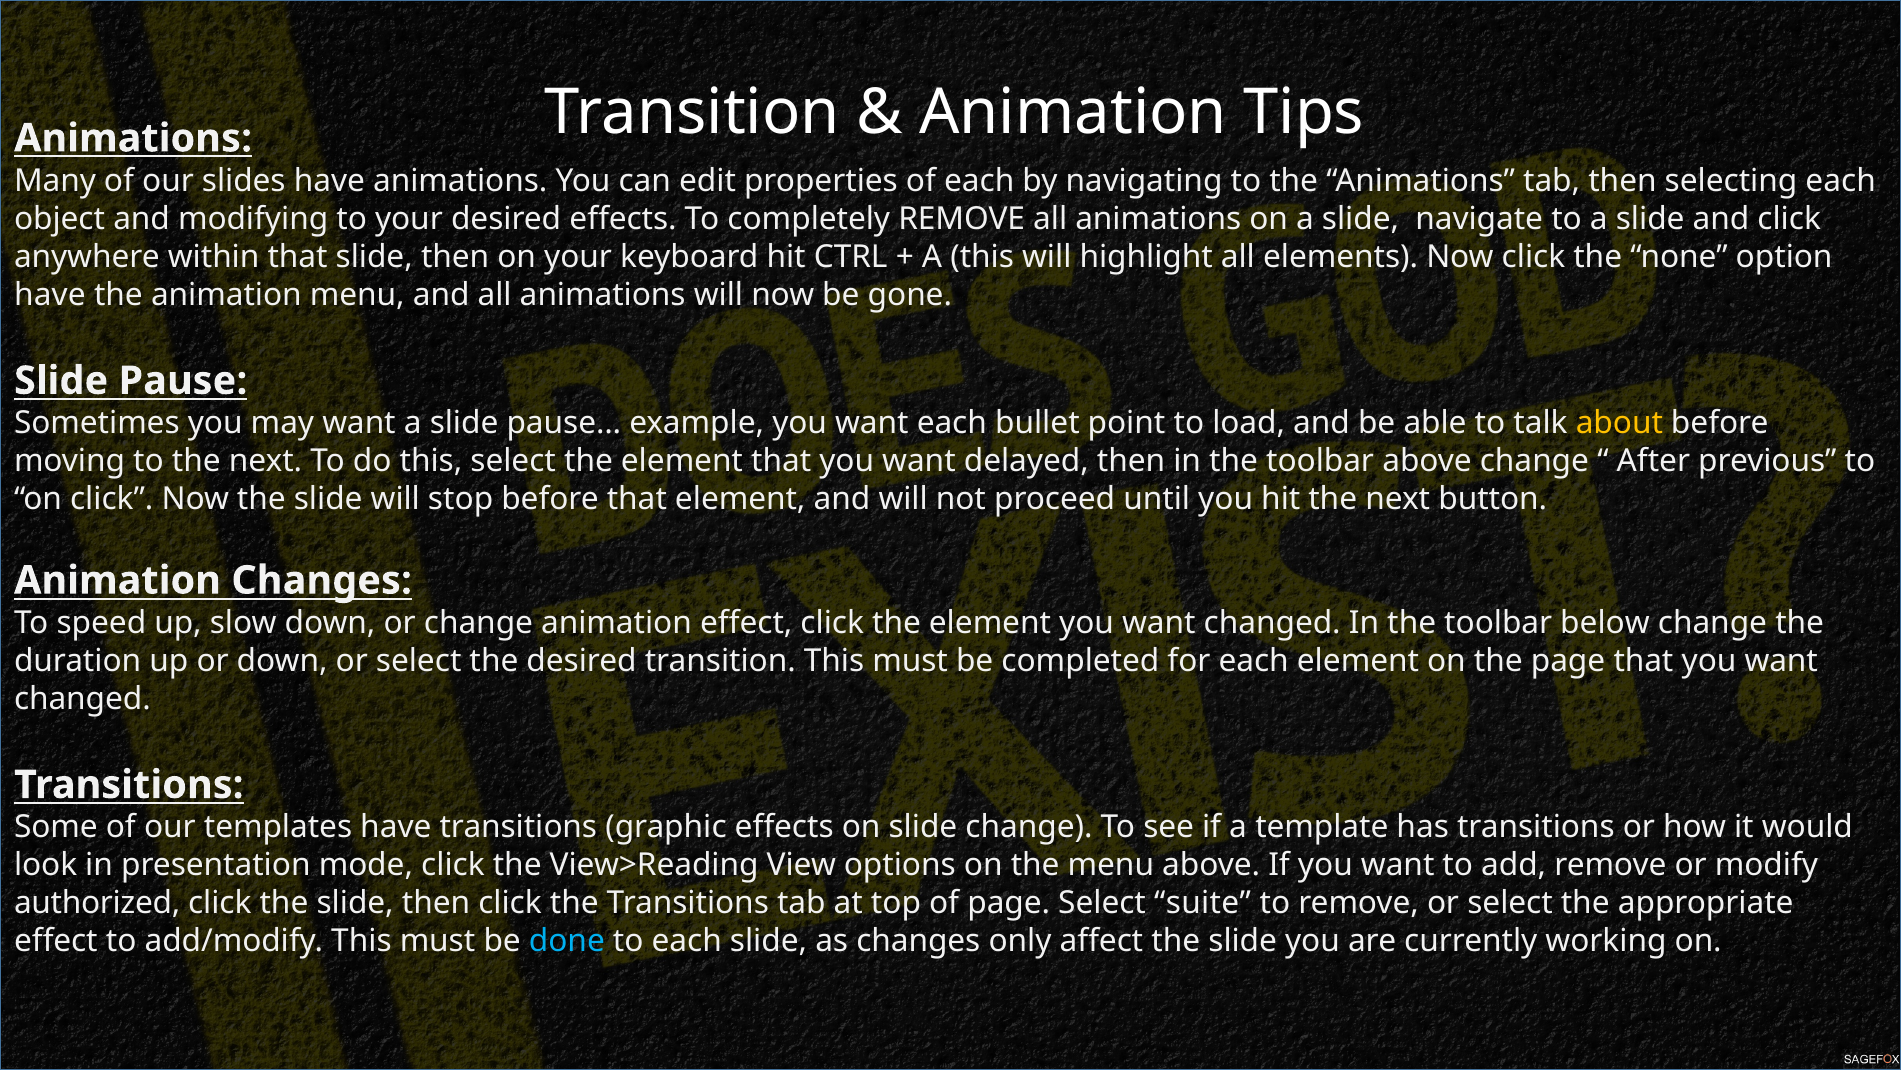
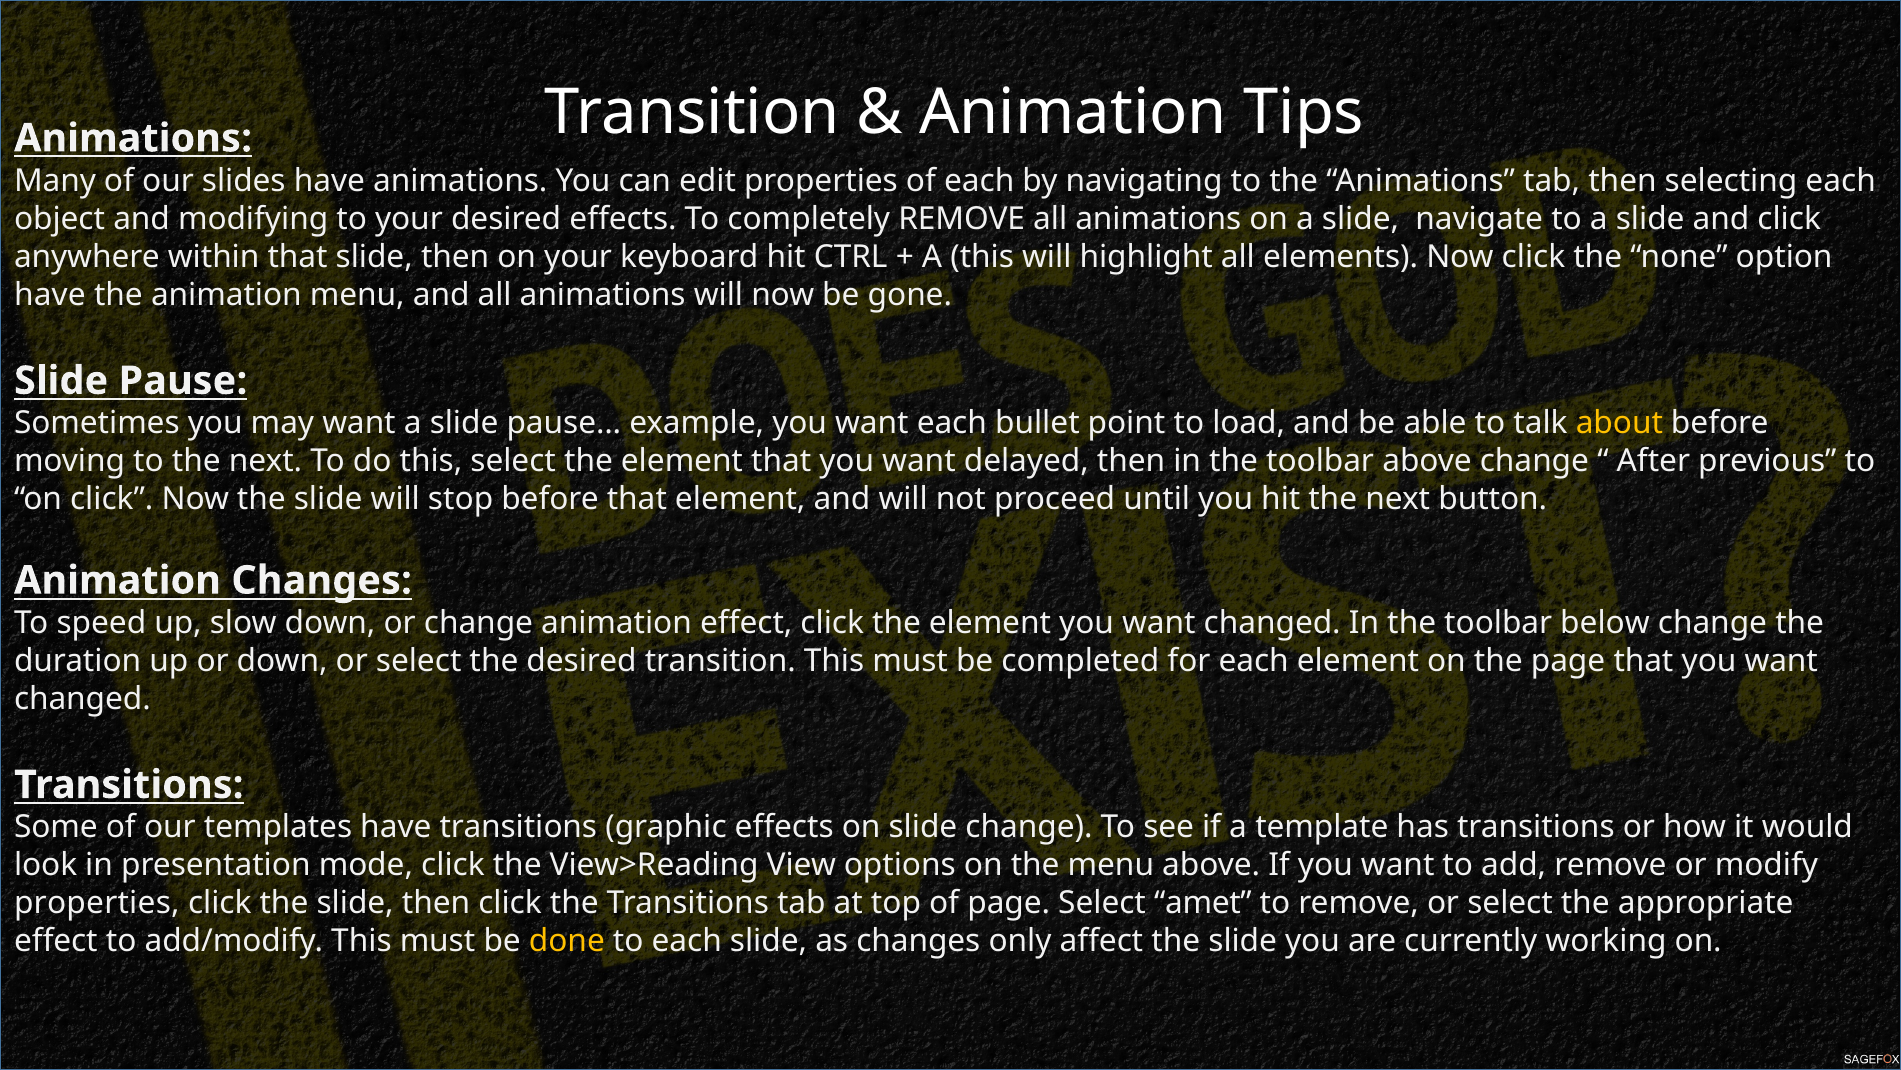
authorized at (97, 903): authorized -> properties
suite: suite -> amet
done colour: light blue -> yellow
